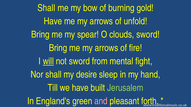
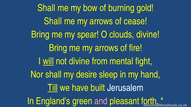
Have at (53, 21): Have -> Shall
unfold: unfold -> cease
clouds sword: sword -> divine
not sword: sword -> divine
Till underline: none -> present
Jerusalem colour: light green -> white
